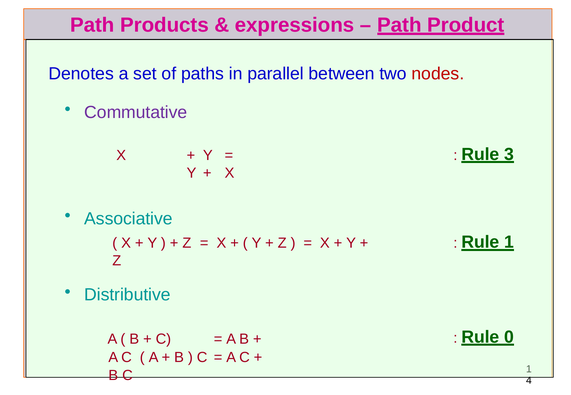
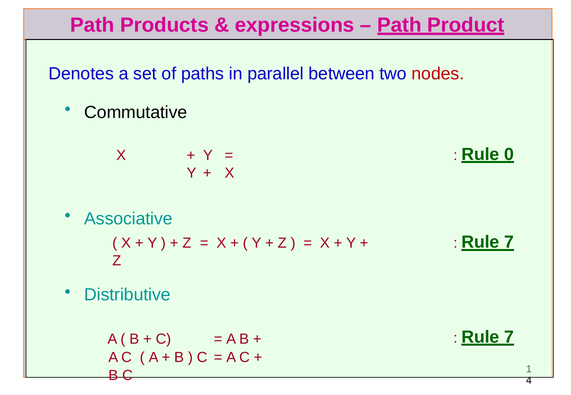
Commutative colour: purple -> black
3: 3 -> 0
1 at (509, 242): 1 -> 7
0 at (509, 337): 0 -> 7
